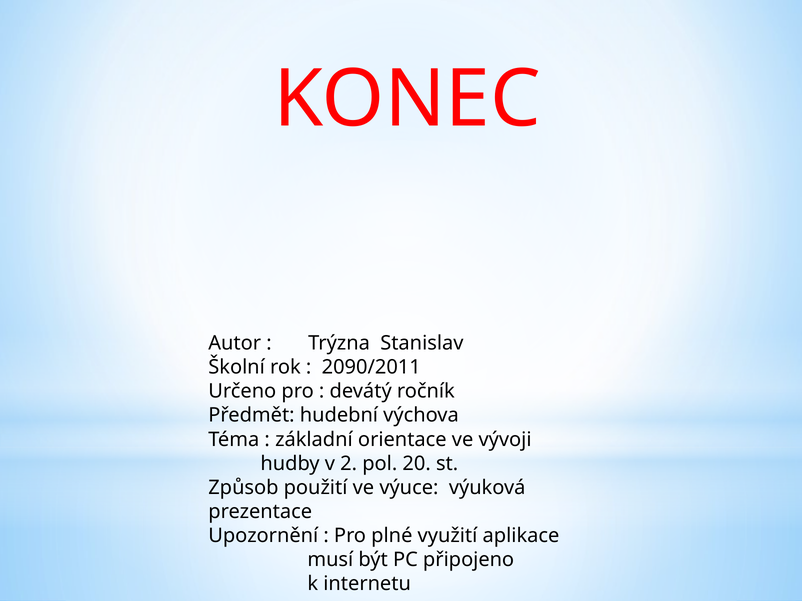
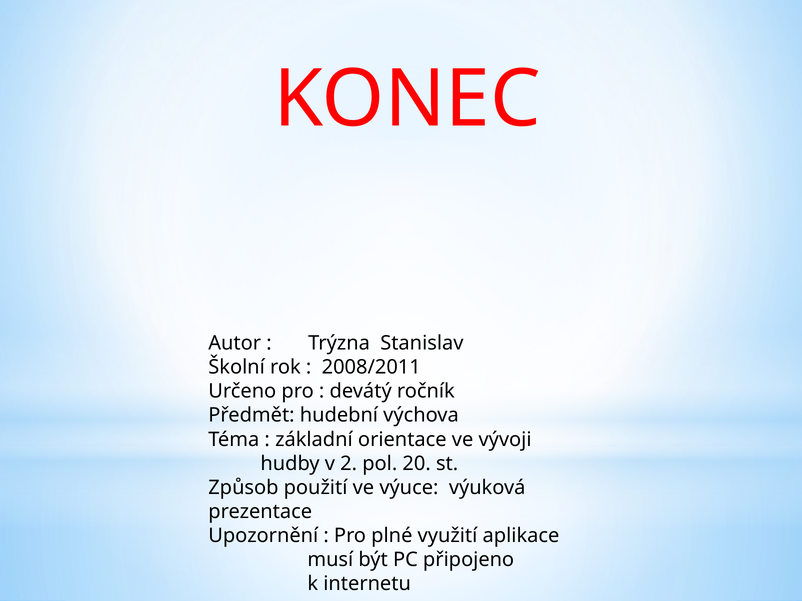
2090/2011: 2090/2011 -> 2008/2011
